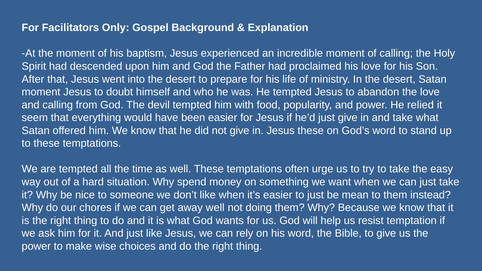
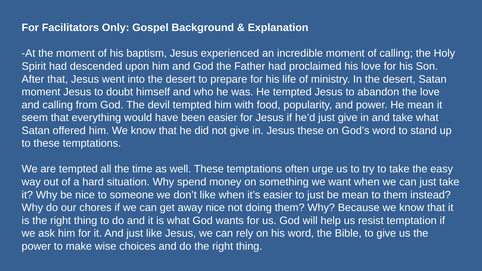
He relied: relied -> mean
away well: well -> nice
